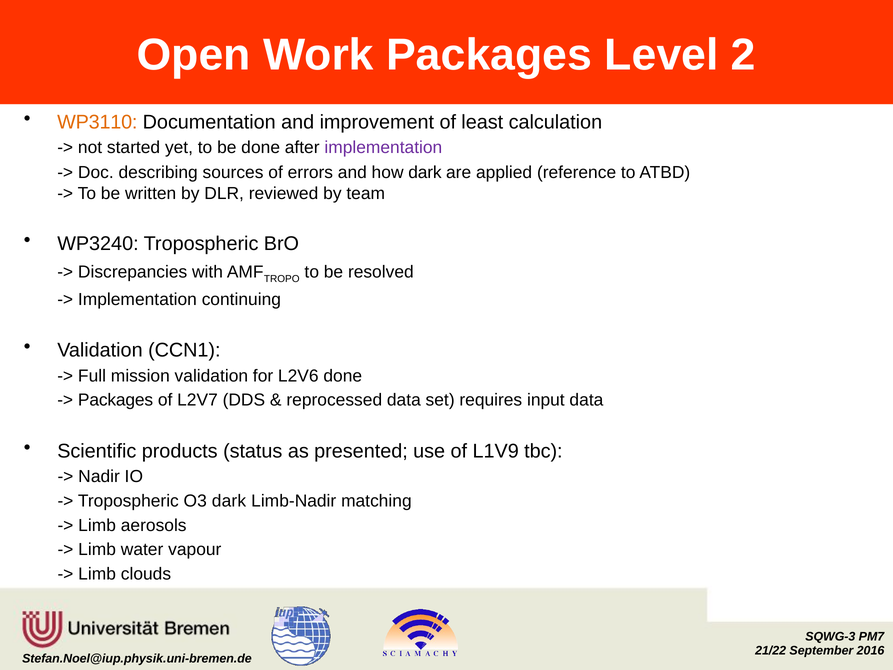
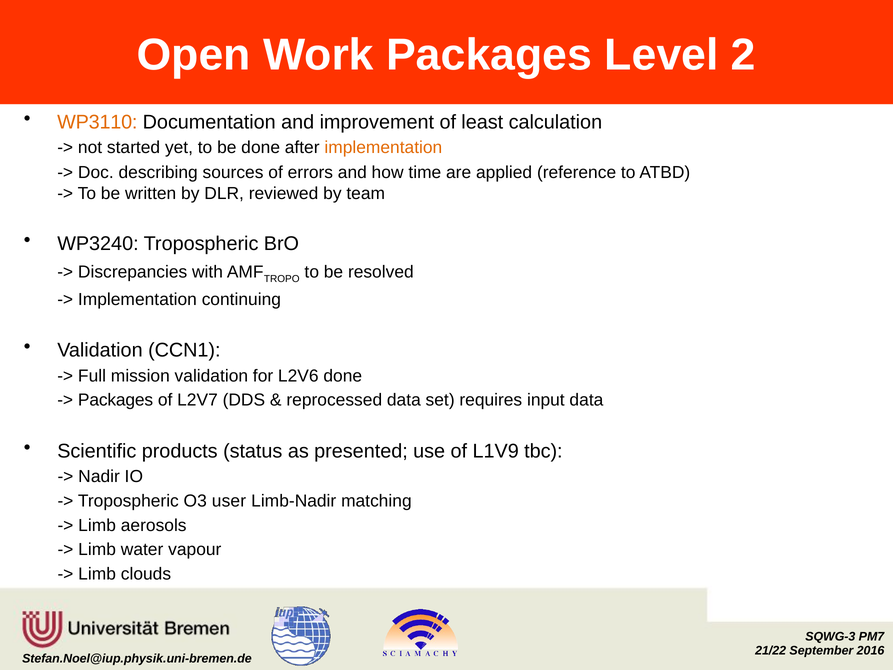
implementation at (383, 148) colour: purple -> orange
how dark: dark -> time
O3 dark: dark -> user
